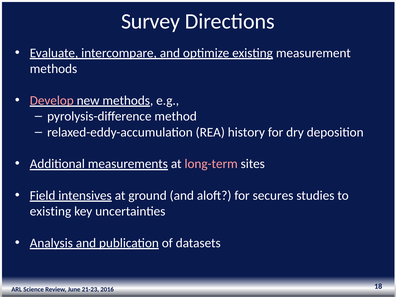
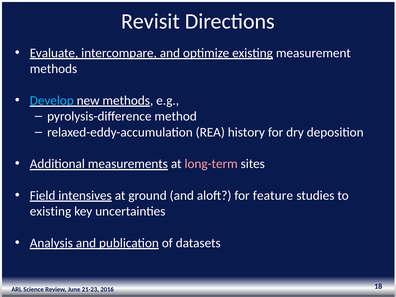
Survey: Survey -> Revisit
Develop colour: pink -> light blue
secures: secures -> feature
